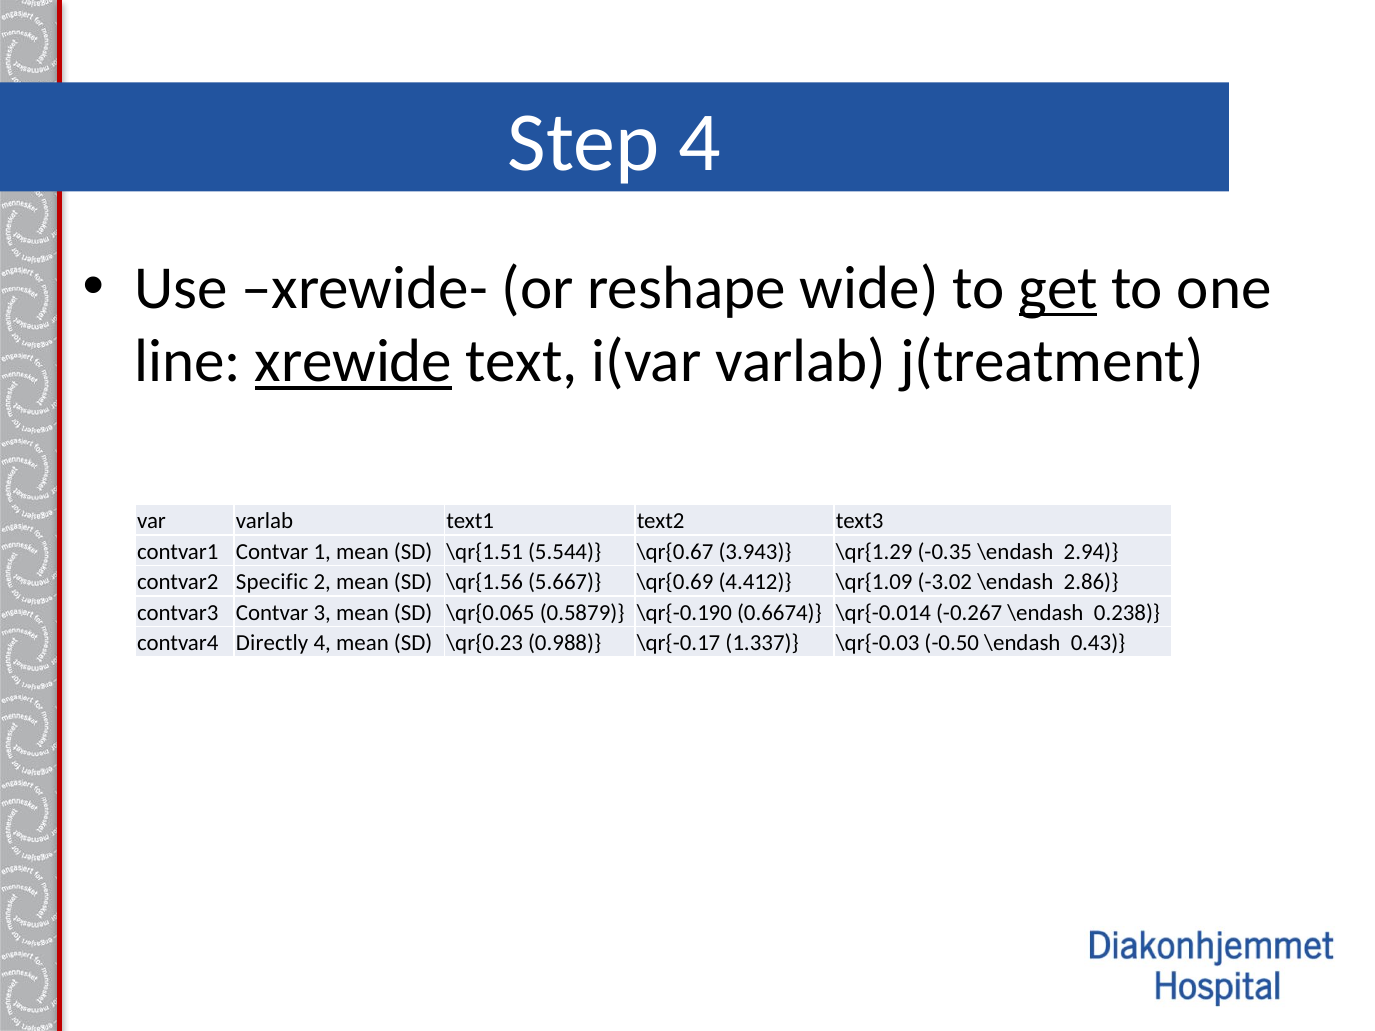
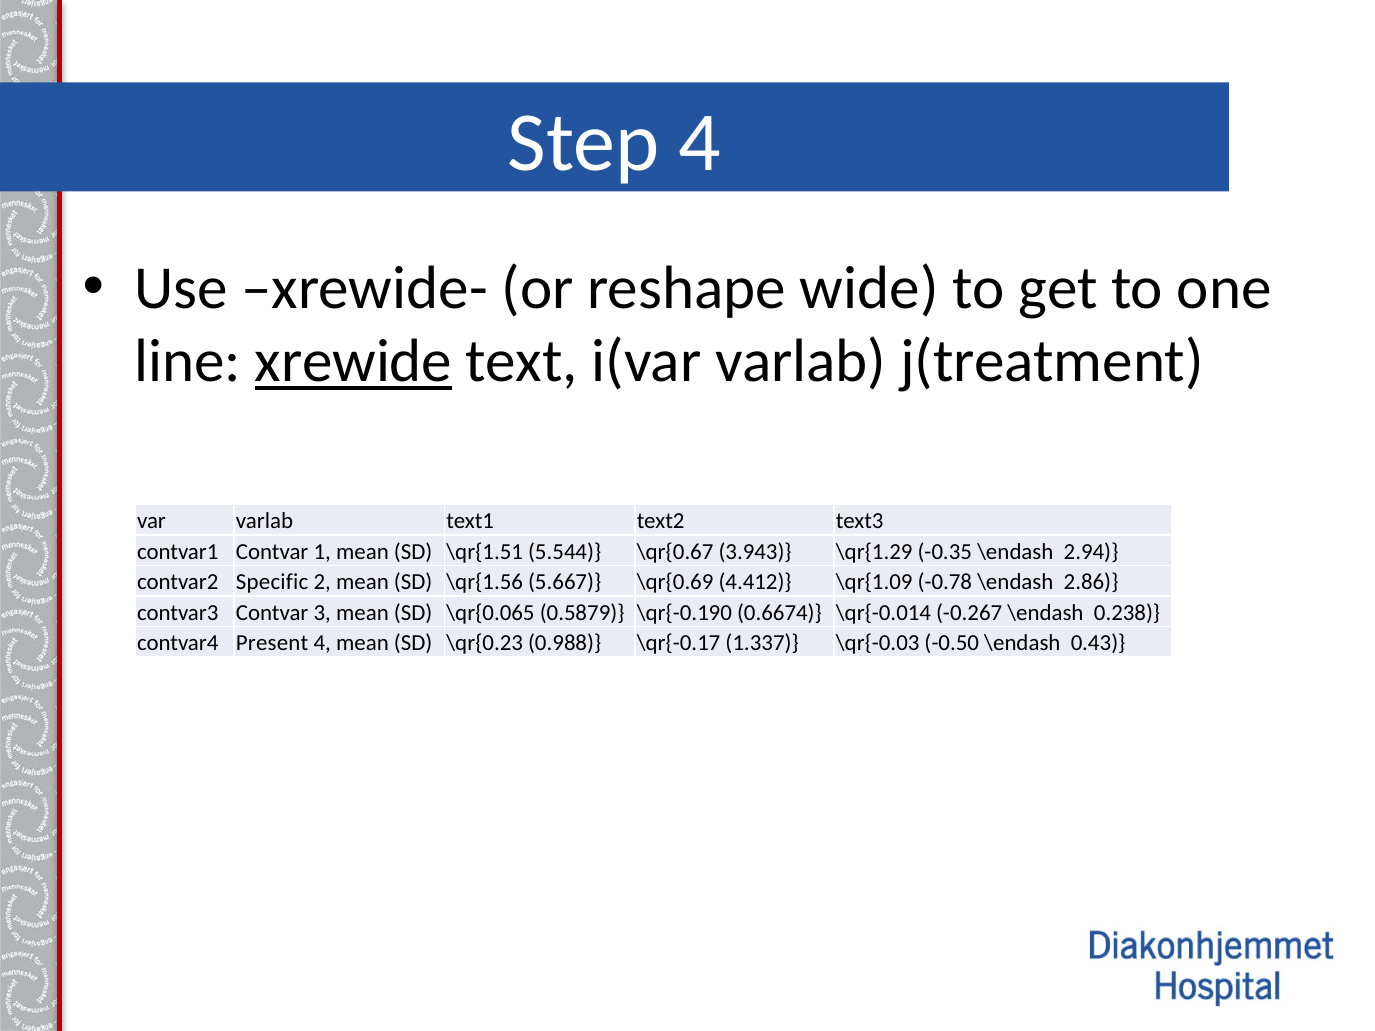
get underline: present -> none
-3.02: -3.02 -> -0.78
Directly: Directly -> Present
